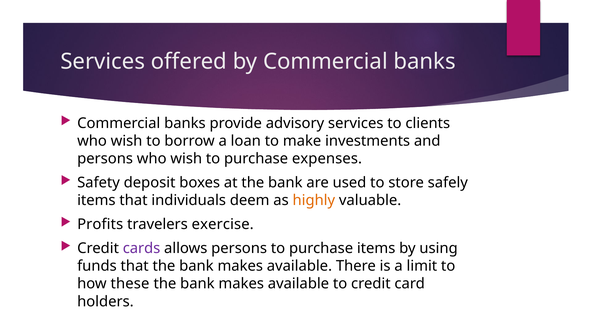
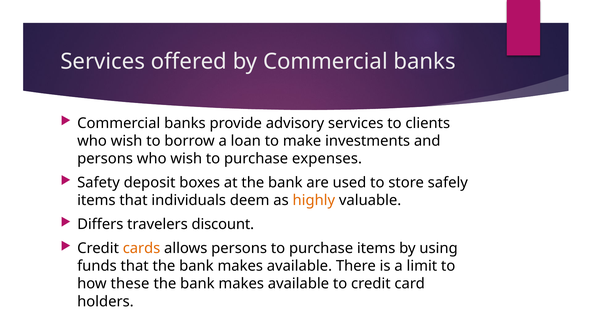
Profits: Profits -> Differs
exercise: exercise -> discount
cards colour: purple -> orange
